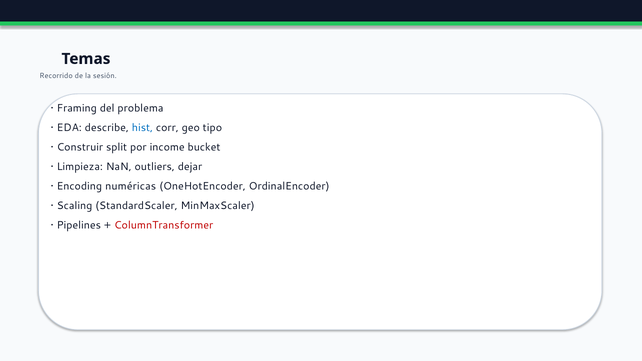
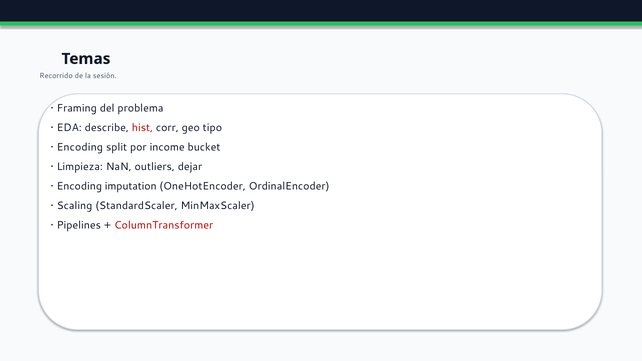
hist colour: blue -> red
Construir at (80, 147): Construir -> Encoding
numéricas: numéricas -> imputation
